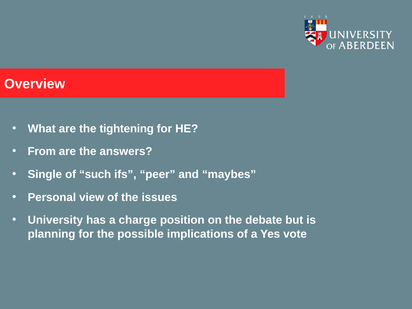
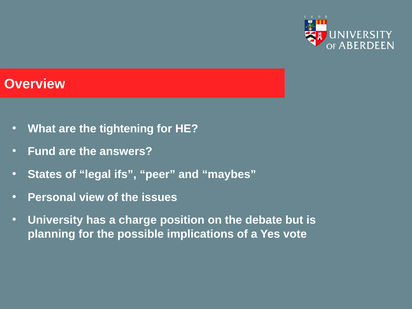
From: From -> Fund
Single: Single -> States
such: such -> legal
